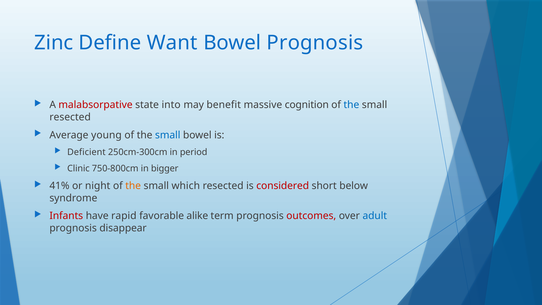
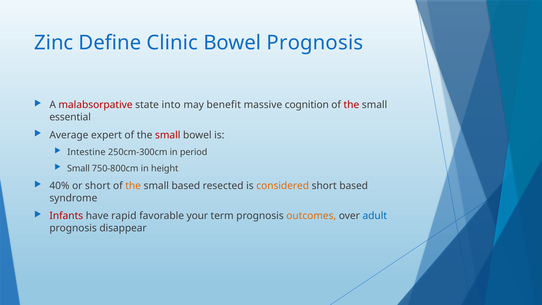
Want: Want -> Clinic
the at (351, 105) colour: blue -> red
resected at (70, 117): resected -> essential
young: young -> expert
small at (168, 135) colour: blue -> red
Deficient: Deficient -> Intestine
Clinic at (78, 169): Clinic -> Small
bigger: bigger -> height
41%: 41% -> 40%
or night: night -> short
small which: which -> based
considered colour: red -> orange
short below: below -> based
alike: alike -> your
outcomes colour: red -> orange
